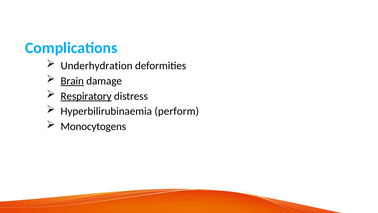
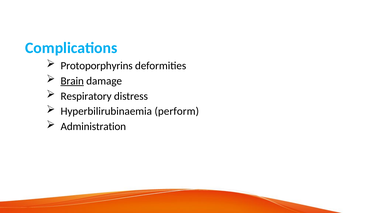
Underhydration: Underhydration -> Protoporphyrins
Respiratory underline: present -> none
Monocytogens: Monocytogens -> Administration
